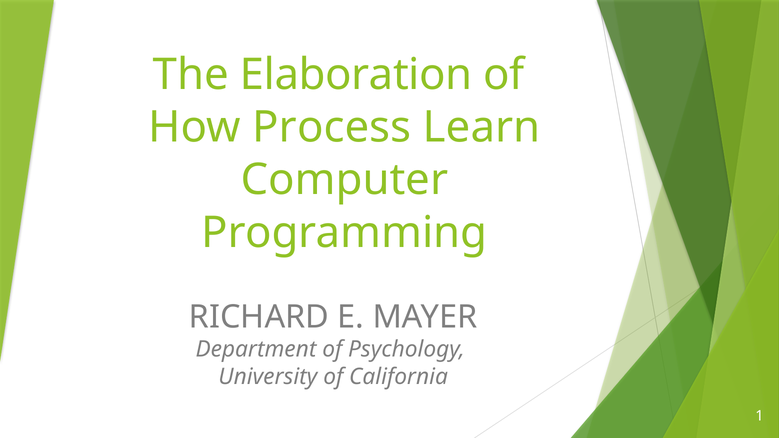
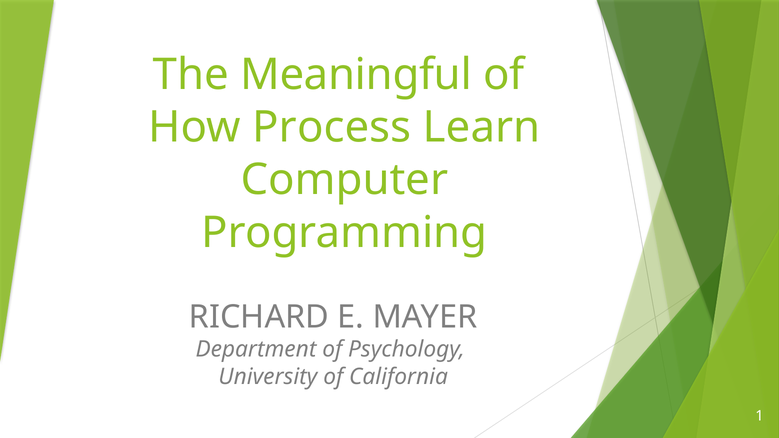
Elaboration: Elaboration -> Meaningful
